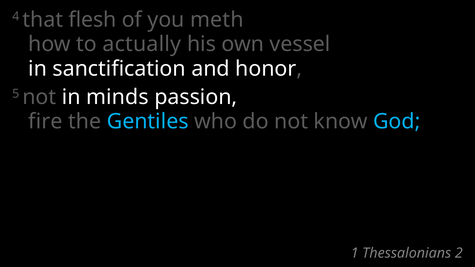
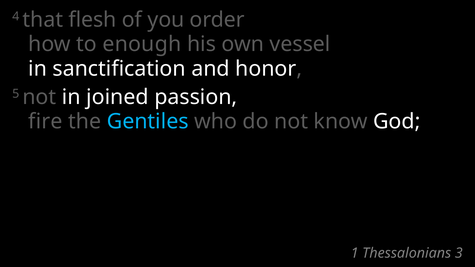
meth: meth -> order
actually: actually -> enough
minds: minds -> joined
God colour: light blue -> white
2: 2 -> 3
